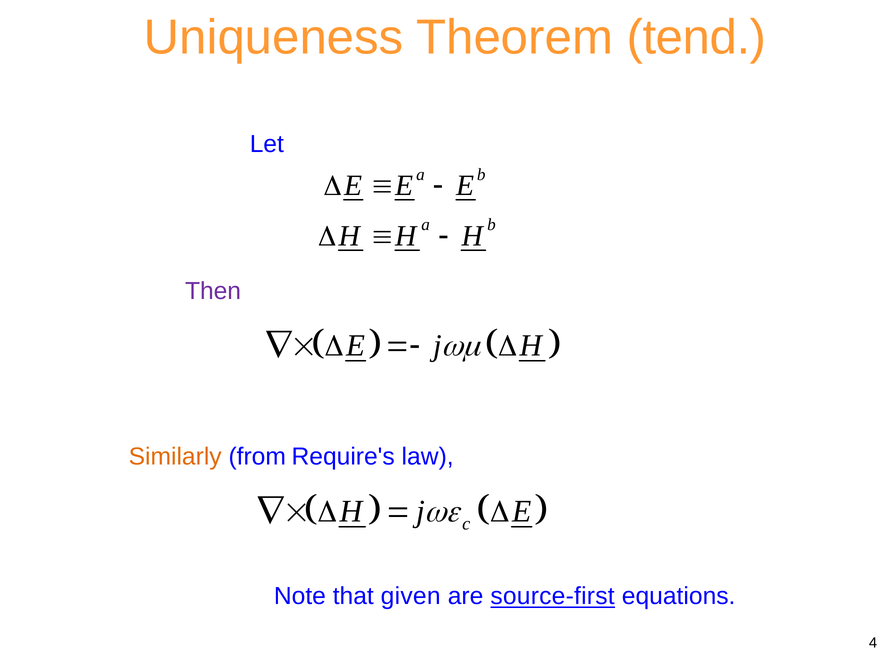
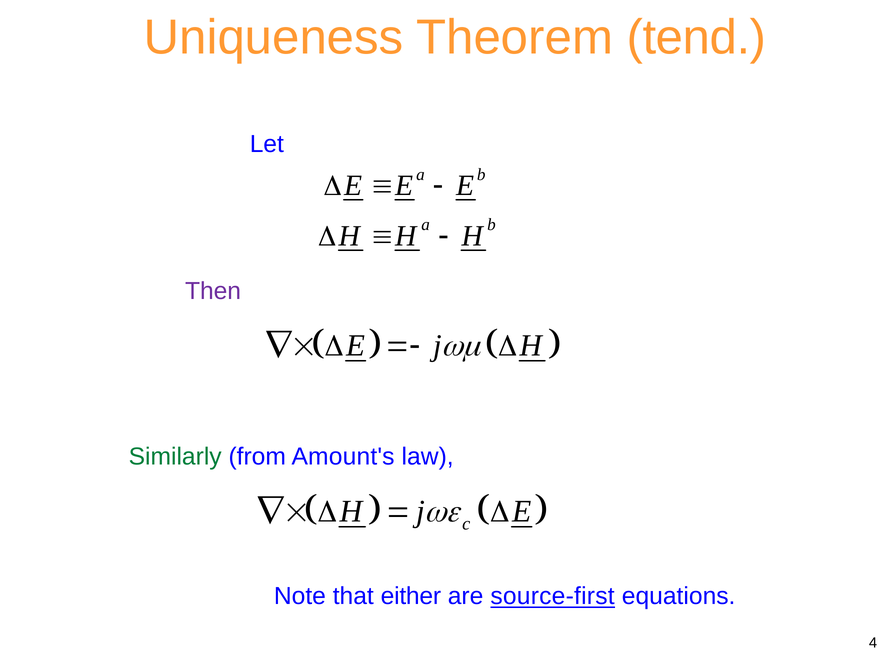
Similarly colour: orange -> green
Require's: Require's -> Amount's
given: given -> either
